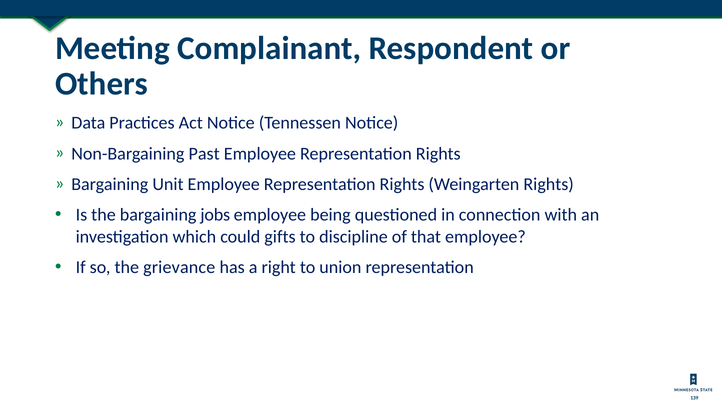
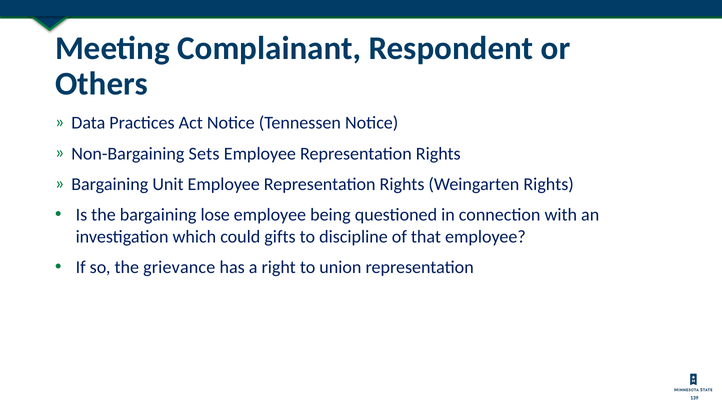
Past: Past -> Sets
jobs: jobs -> lose
